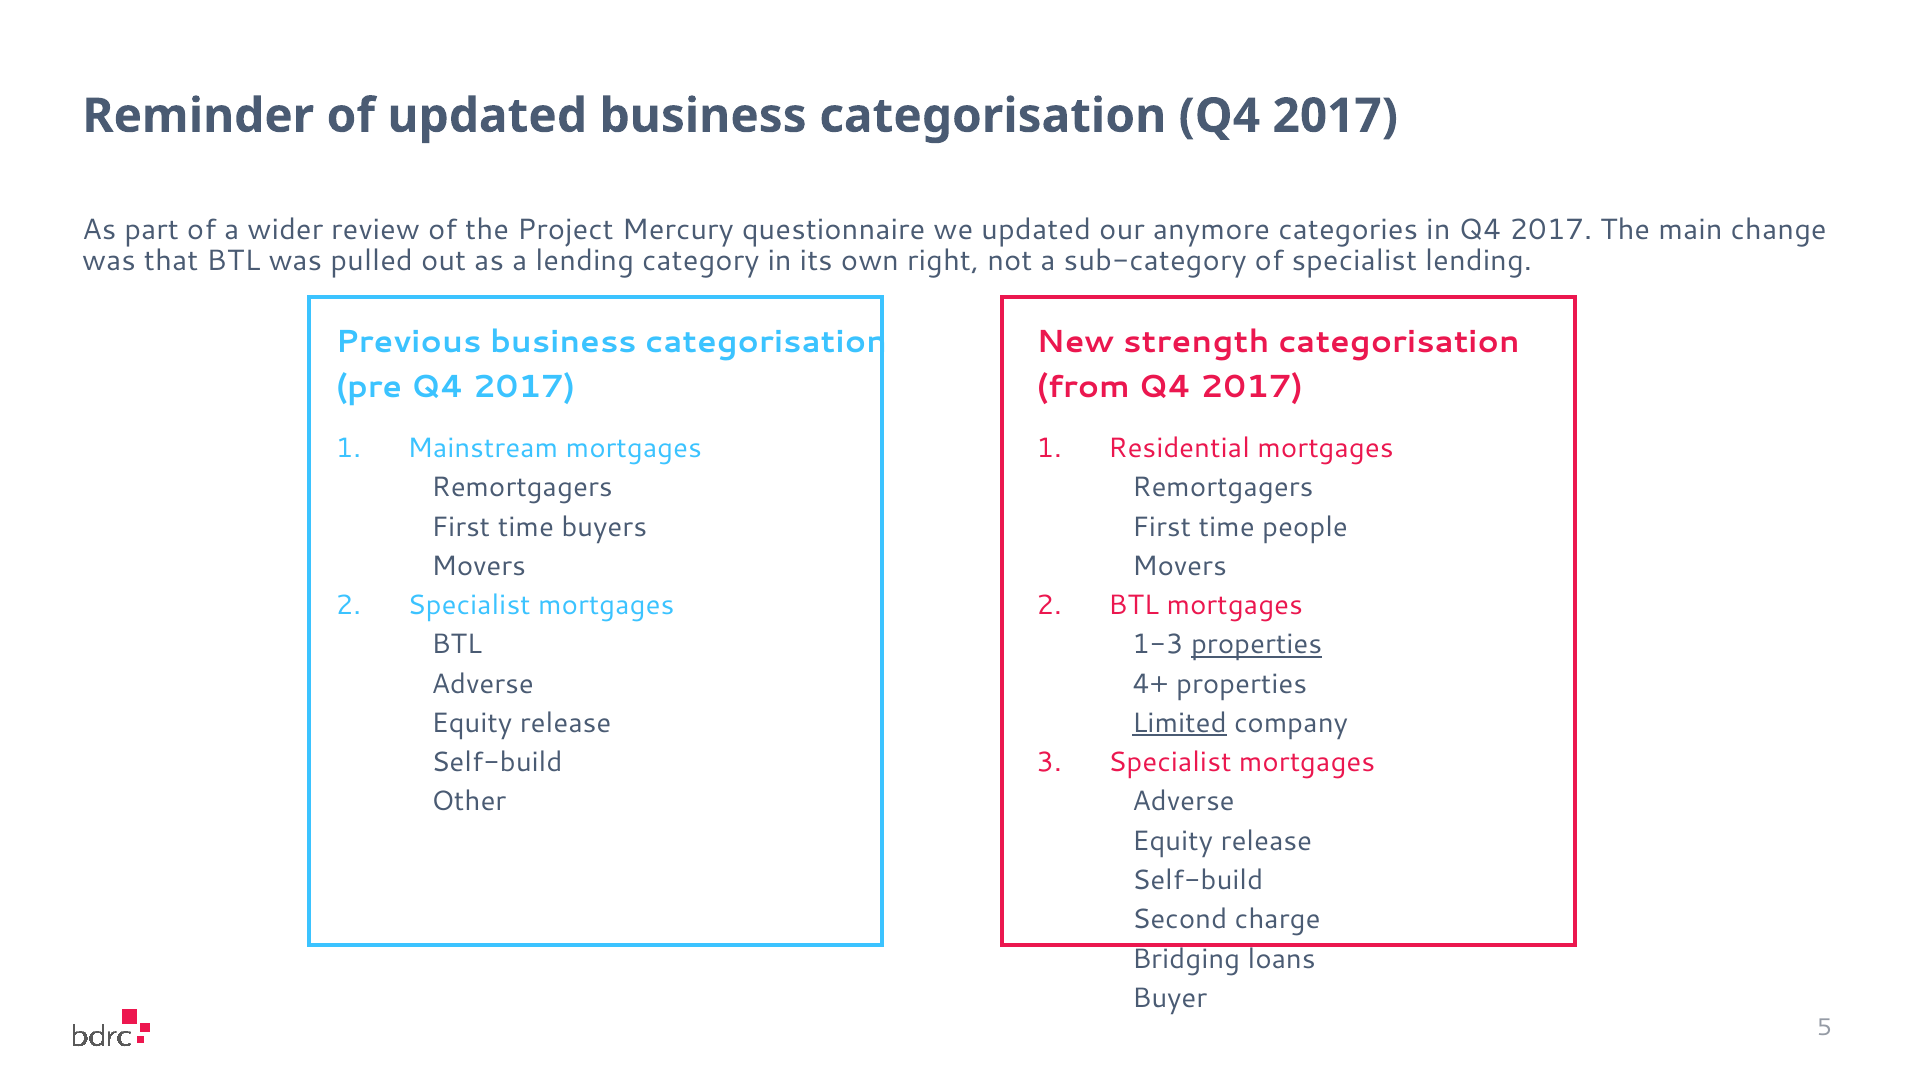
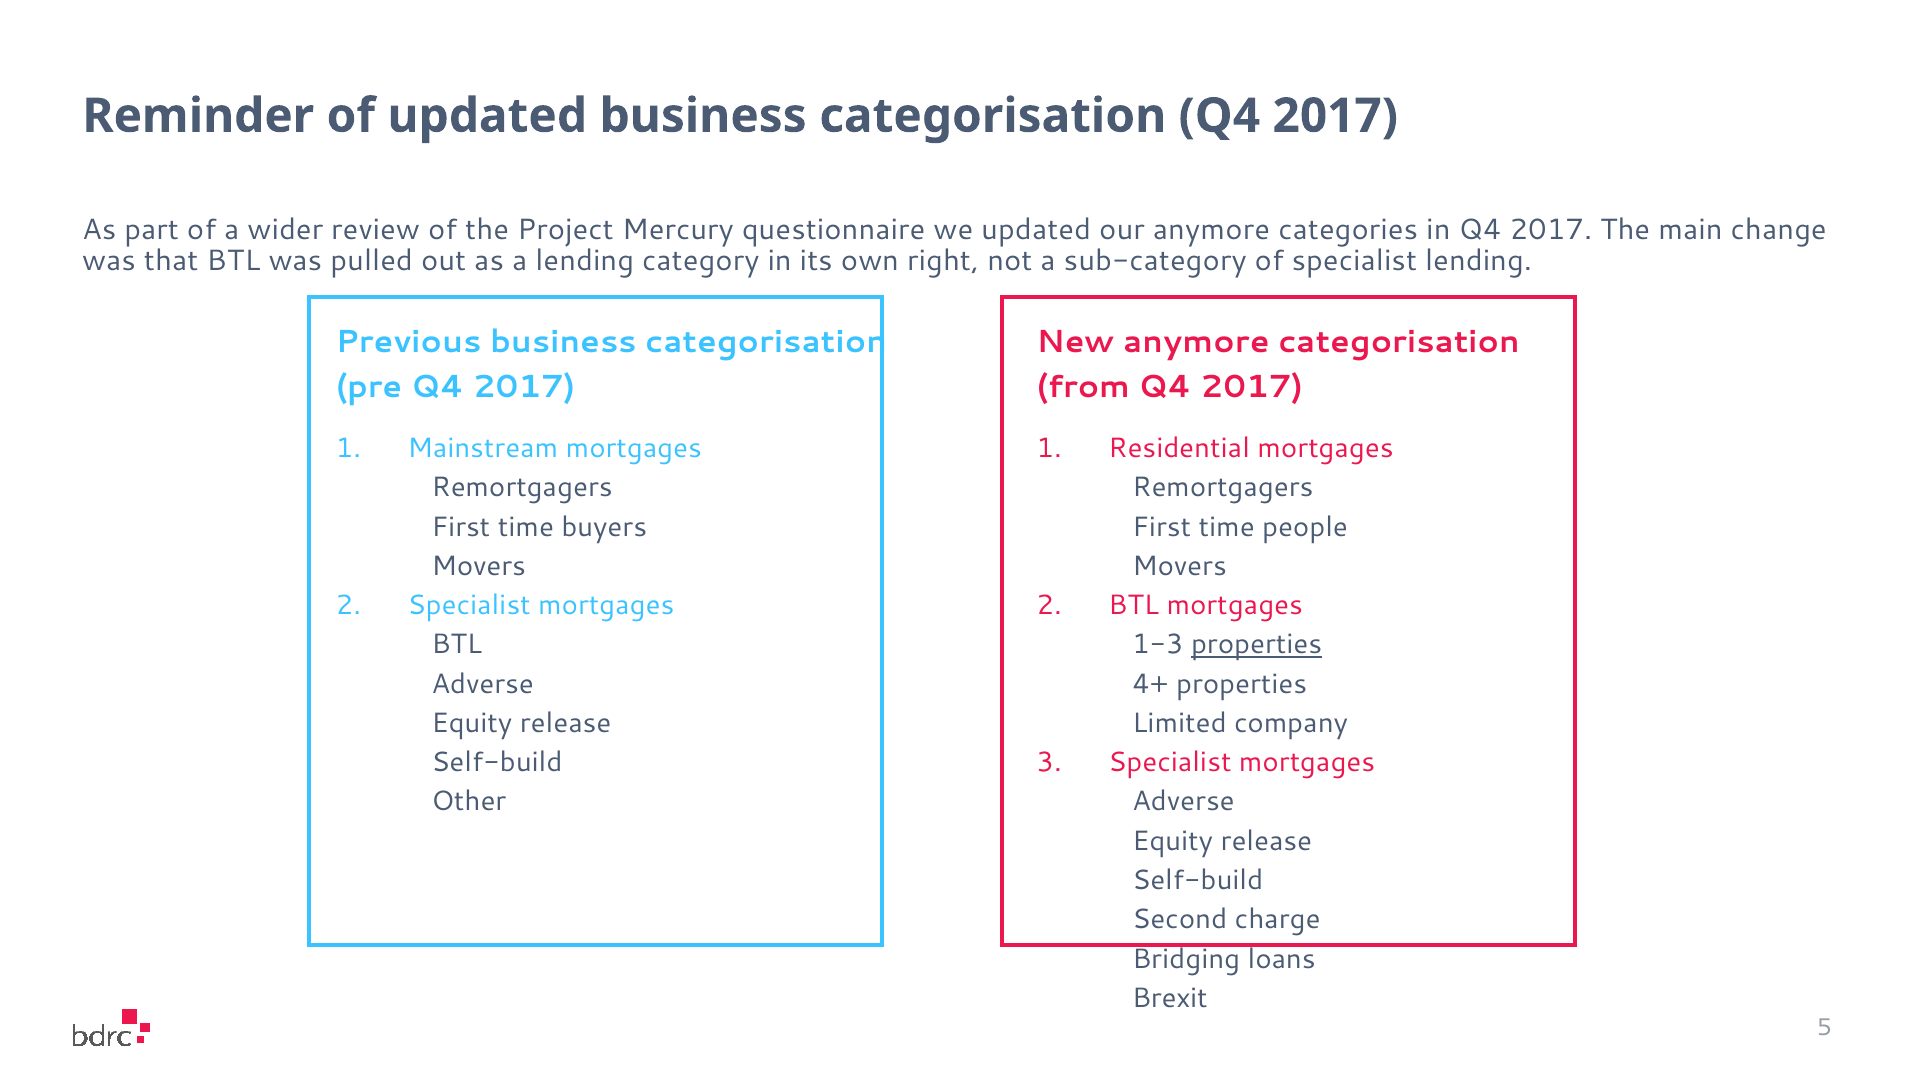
New strength: strength -> anymore
Limited underline: present -> none
Buyer: Buyer -> Brexit
